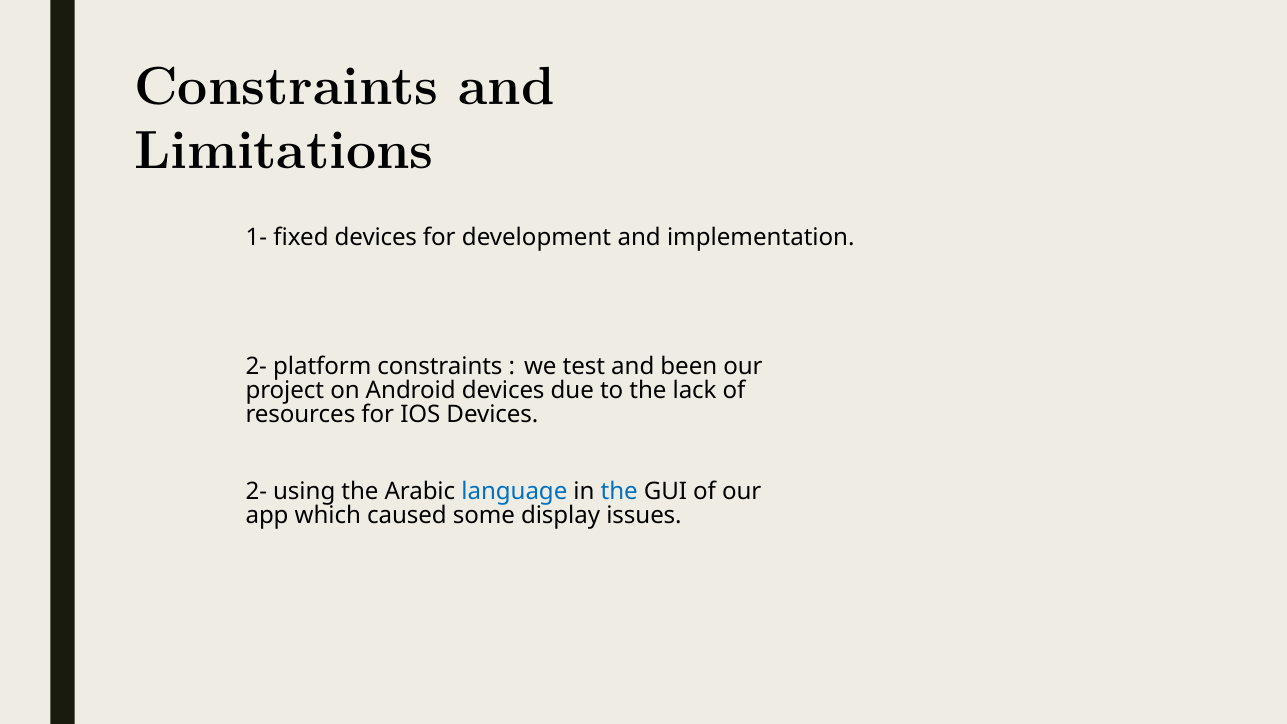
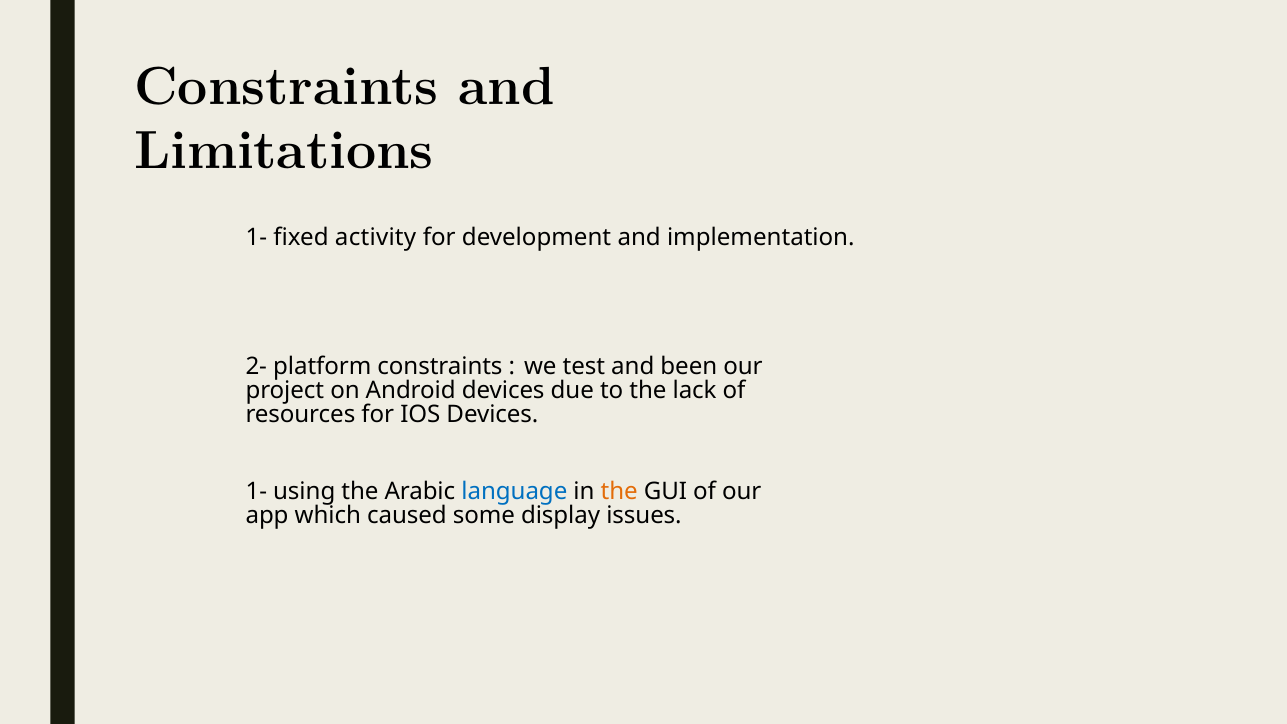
fixed devices: devices -> activity
2- at (256, 491): 2- -> 1-
the at (619, 491) colour: blue -> orange
